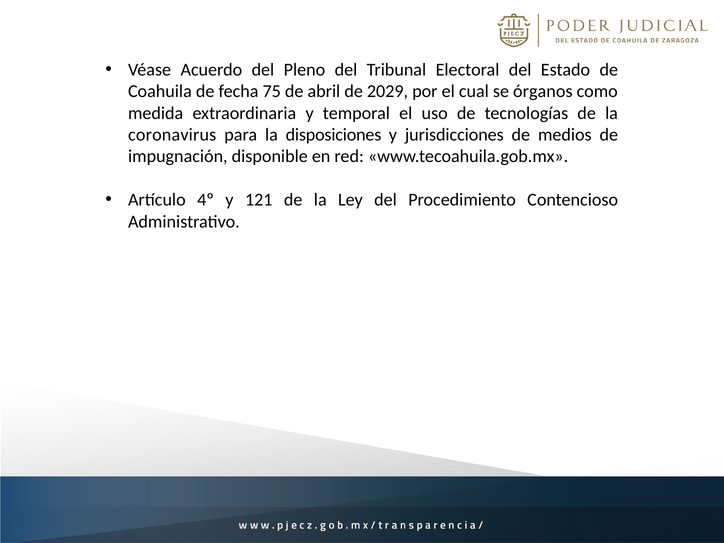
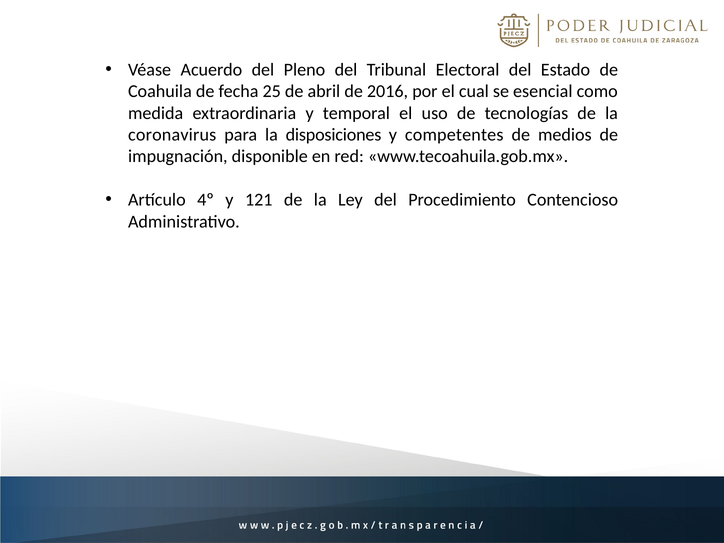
75: 75 -> 25
2029: 2029 -> 2016
órganos: órganos -> esencial
jurisdicciones: jurisdicciones -> competentes
